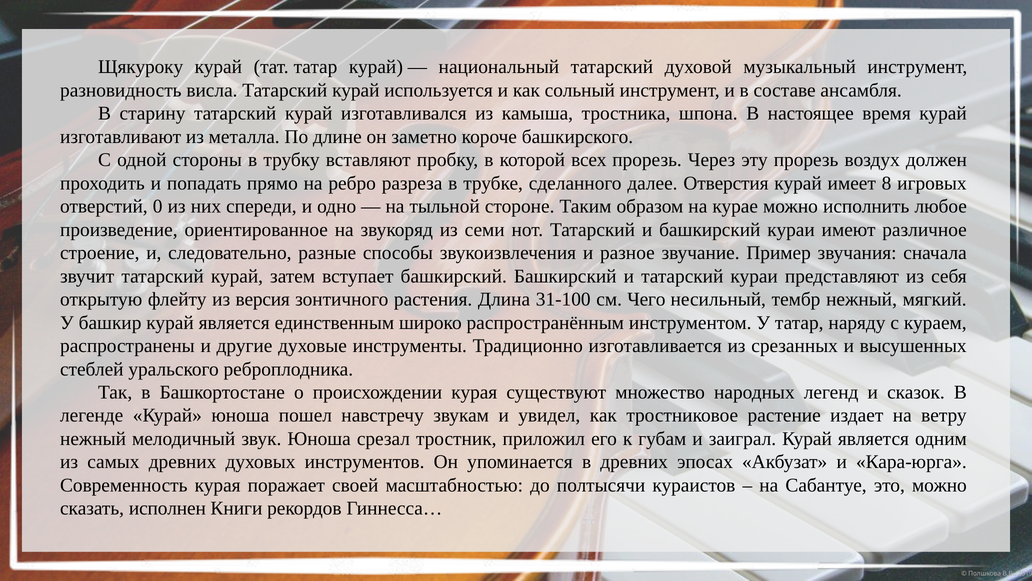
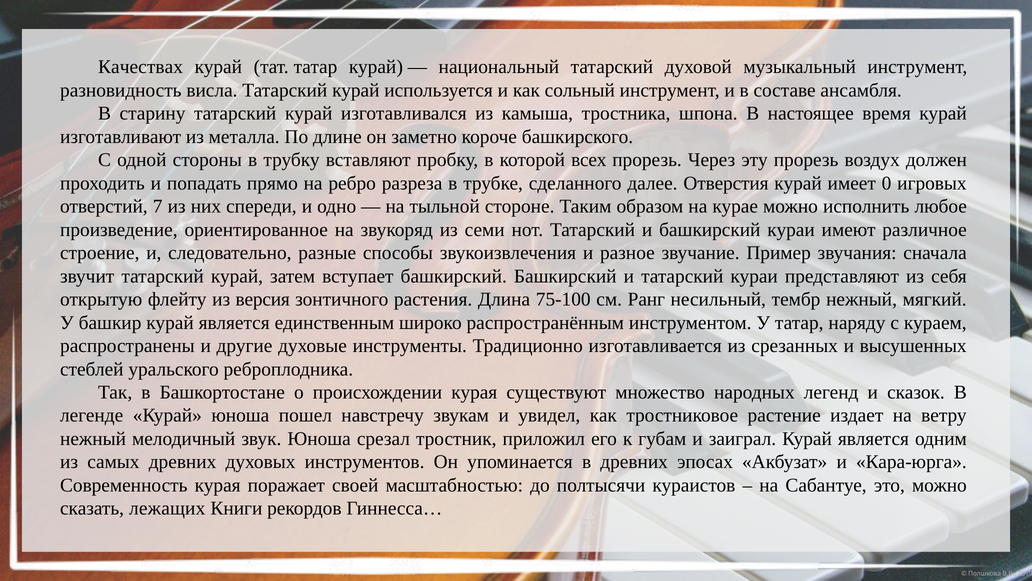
Щякуроку: Щякуроку -> Качествах
8: 8 -> 0
0: 0 -> 7
31-100: 31-100 -> 75-100
Чего: Чего -> Ранг
исполнен: исполнен -> лежащих
